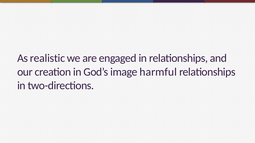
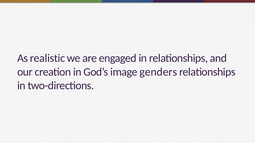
harmful: harmful -> genders
